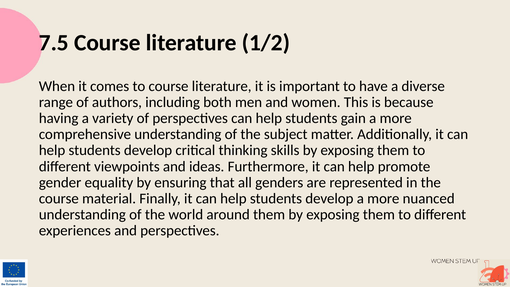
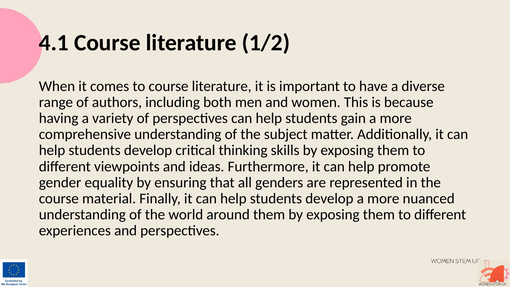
7.5: 7.5 -> 4.1
